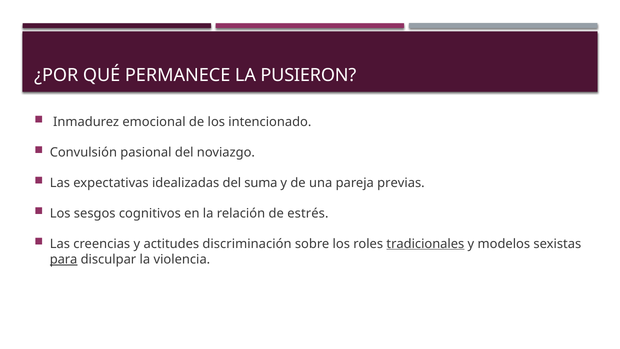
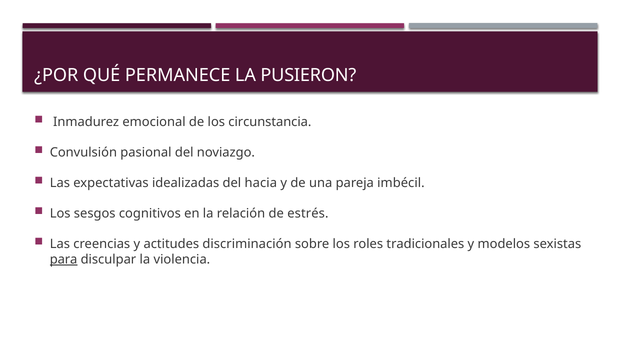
intencionado: intencionado -> circunstancia
suma: suma -> hacia
previas: previas -> imbécil
tradicionales underline: present -> none
